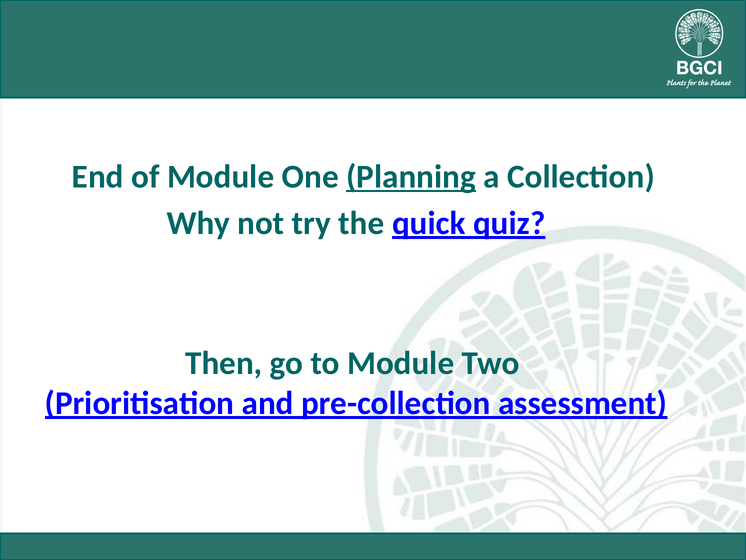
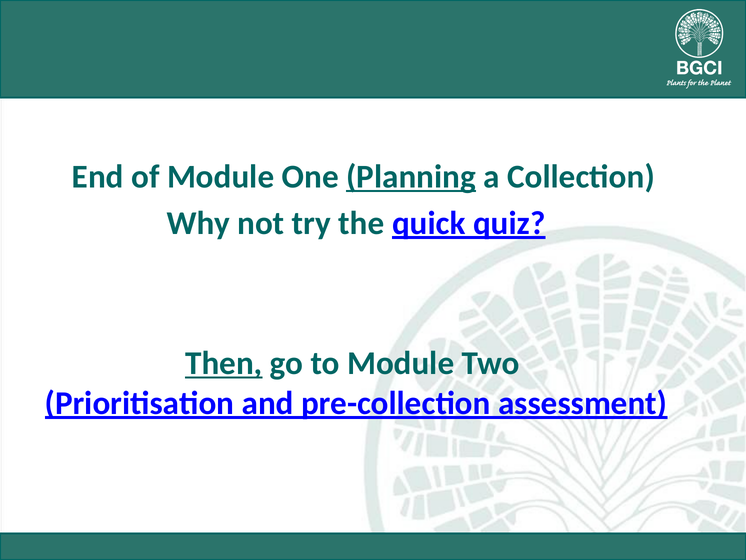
Then underline: none -> present
